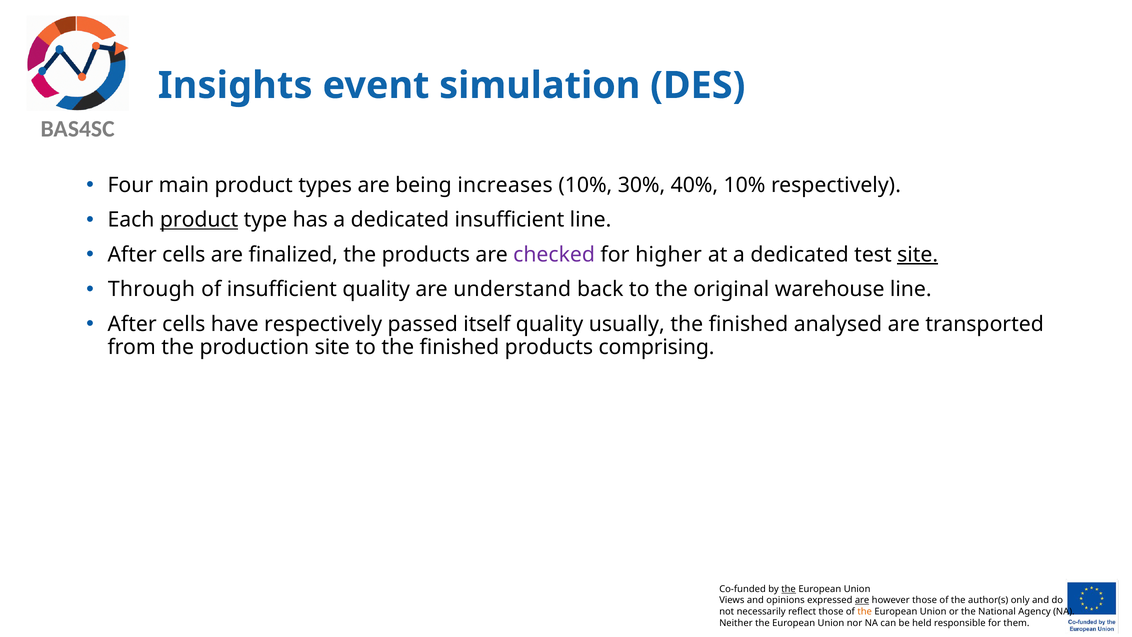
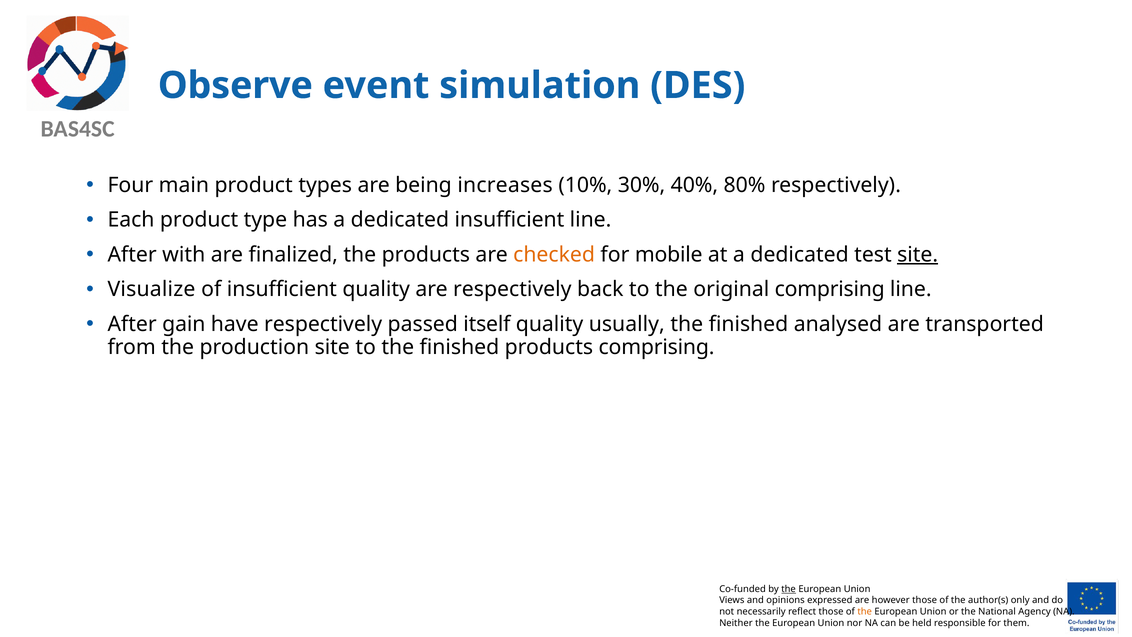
Insights: Insights -> Observe
40% 10%: 10% -> 80%
product at (199, 220) underline: present -> none
cells at (184, 255): cells -> with
checked colour: purple -> orange
higher: higher -> mobile
Through: Through -> Visualize
are understand: understand -> respectively
original warehouse: warehouse -> comprising
cells at (184, 324): cells -> gain
are at (862, 600) underline: present -> none
